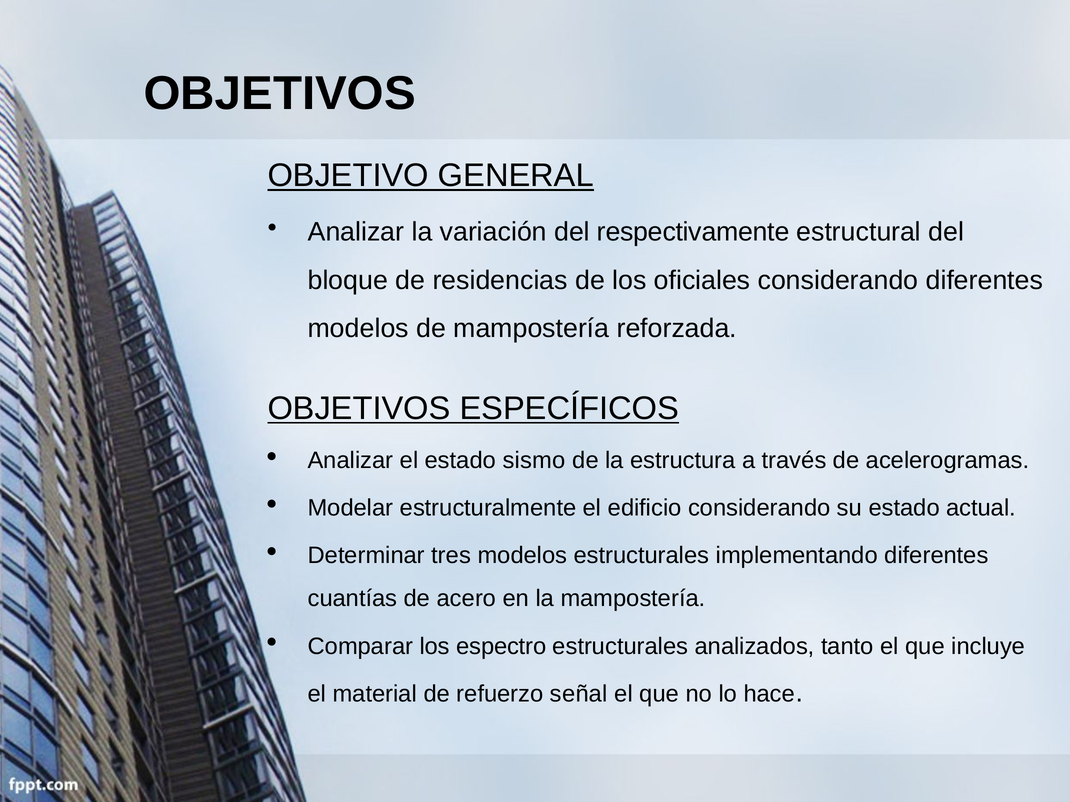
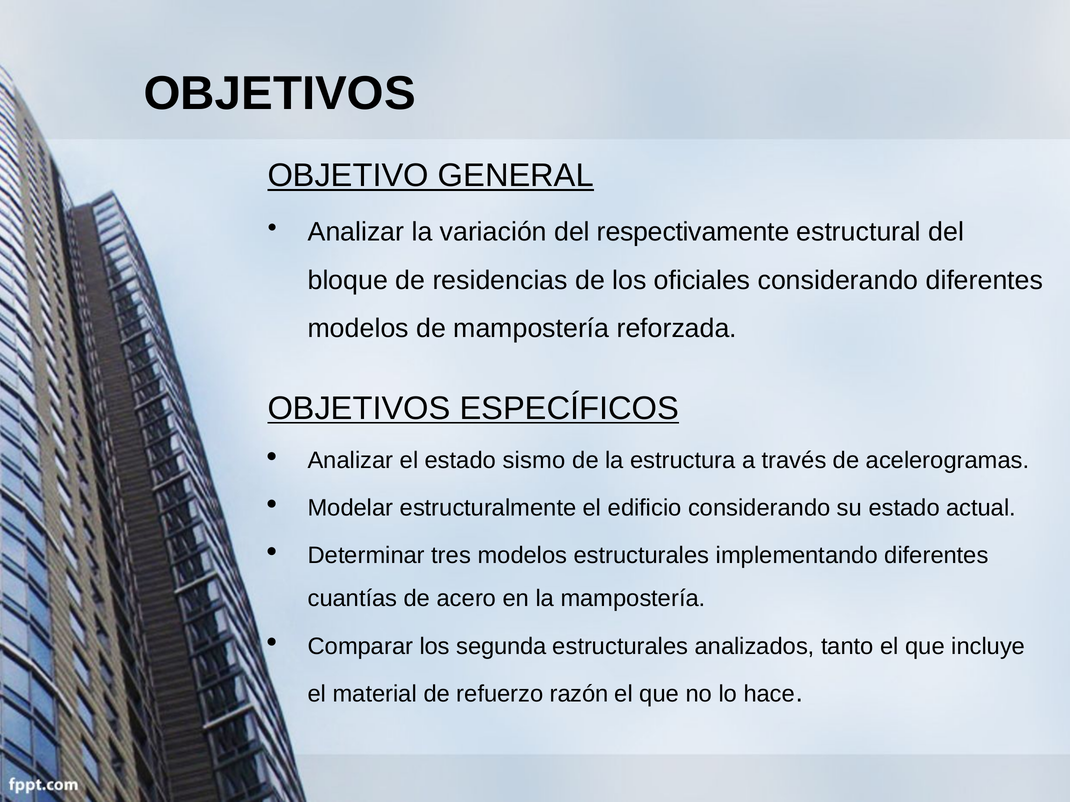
espectro: espectro -> segunda
señal: señal -> razón
